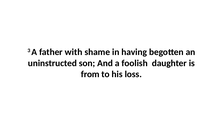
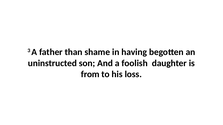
with: with -> than
